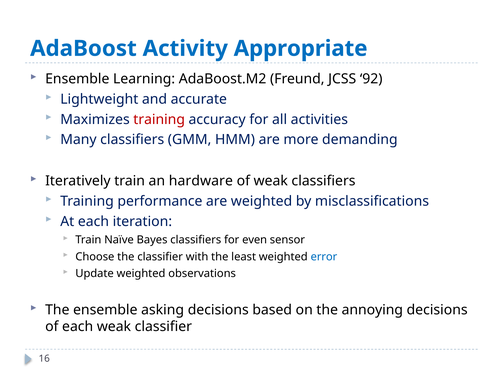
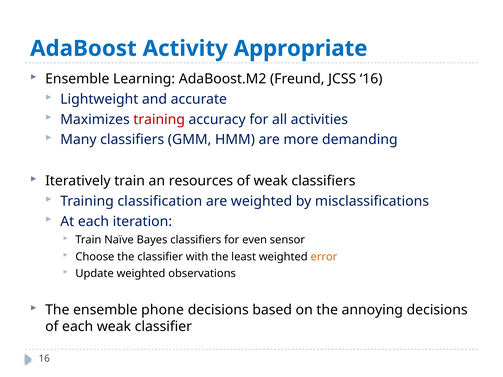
JCSS 92: 92 -> 16
hardware: hardware -> resources
performance: performance -> classification
error colour: blue -> orange
asking: asking -> phone
